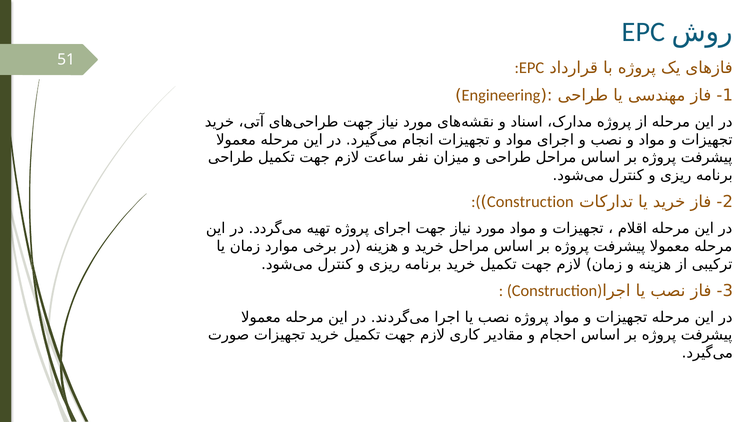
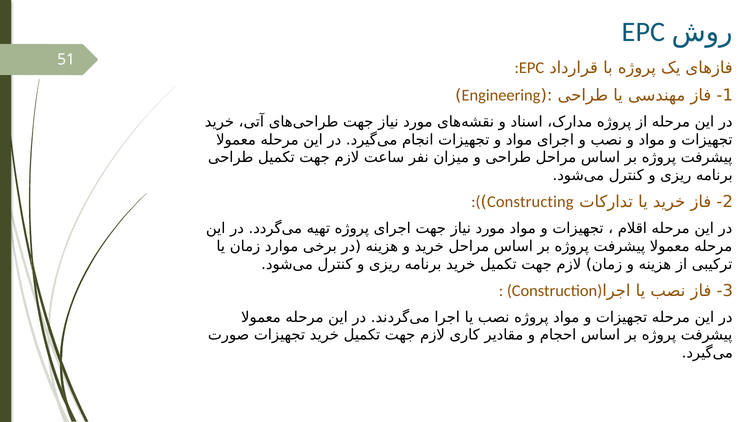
Construction at (530, 202): Construction -> Constructing
